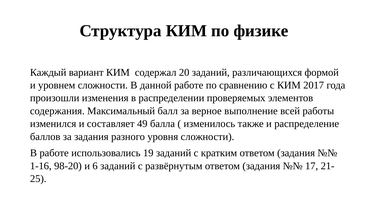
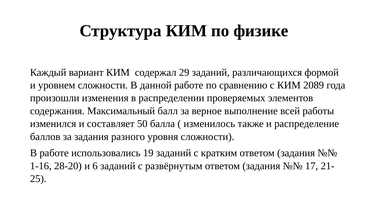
20: 20 -> 29
2017: 2017 -> 2089
49: 49 -> 50
98-20: 98-20 -> 28-20
